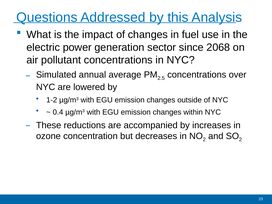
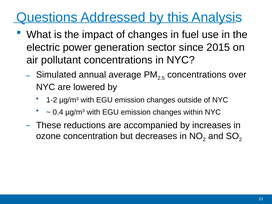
2068: 2068 -> 2015
